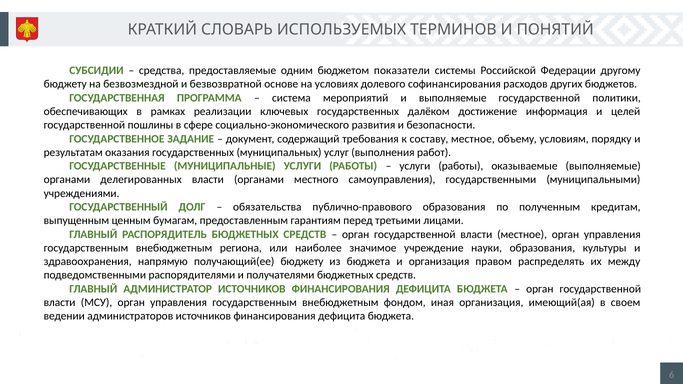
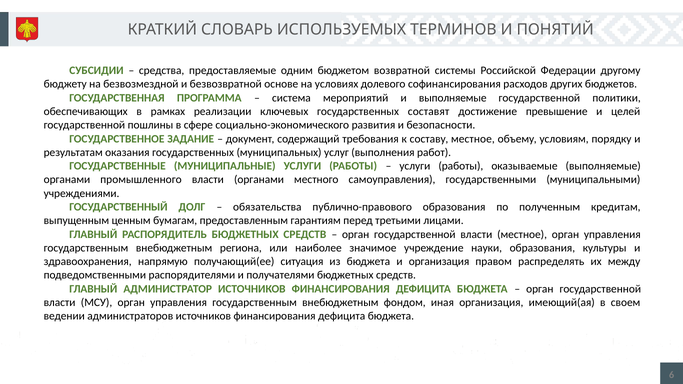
показатели: показатели -> возвратной
далёком: далёком -> составят
информация: информация -> превышение
делегированных: делегированных -> промышленного
получающий(ее бюджету: бюджету -> ситуация
